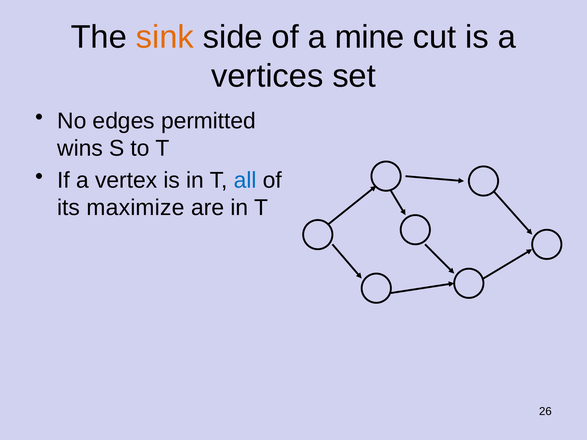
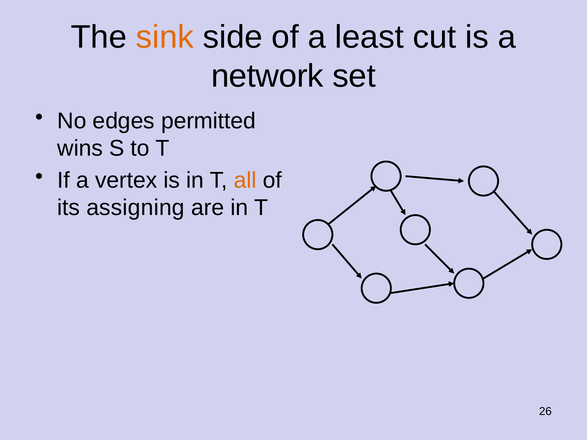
mine: mine -> least
vertices: vertices -> network
all colour: blue -> orange
maximize: maximize -> assigning
